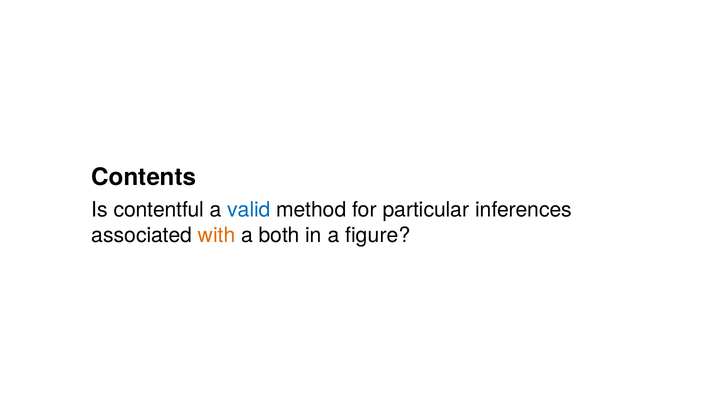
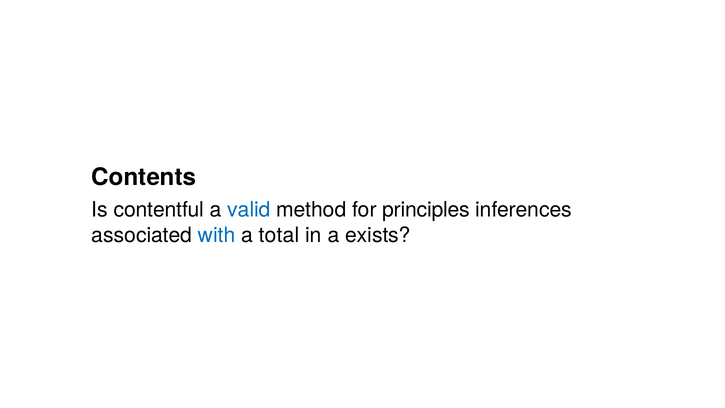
particular: particular -> principles
with colour: orange -> blue
both: both -> total
figure: figure -> exists
